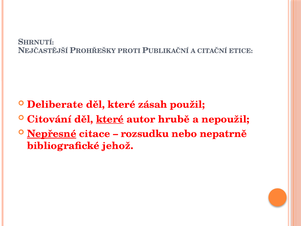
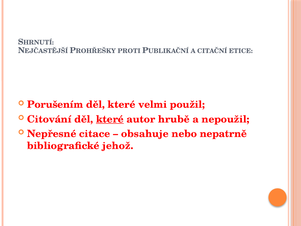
Deliberate: Deliberate -> Porušením
zásah: zásah -> velmi
Nepřesné underline: present -> none
rozsudku: rozsudku -> obsahuje
